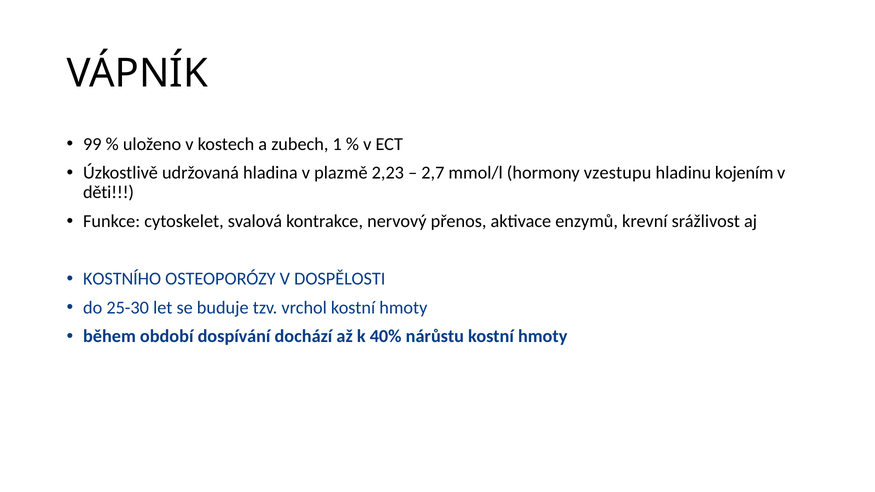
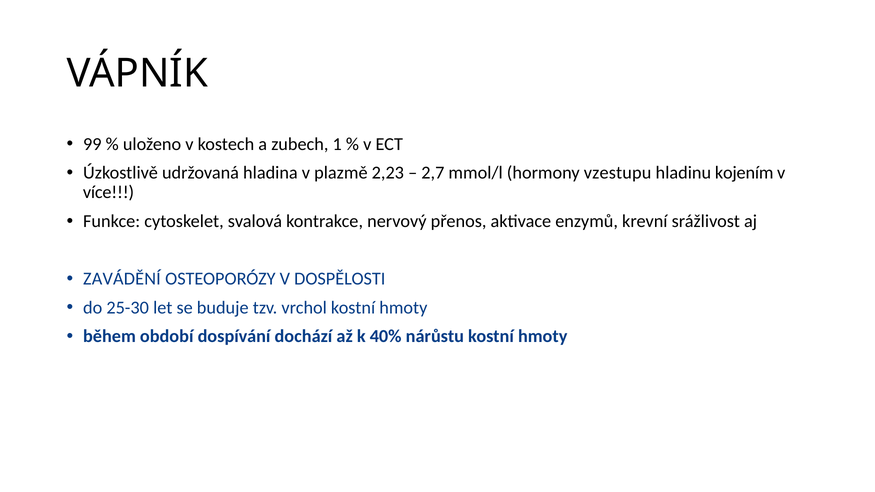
děti: děti -> více
KOSTNÍHO: KOSTNÍHO -> ZAVÁDĚNÍ
